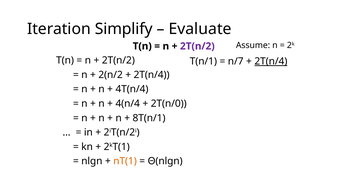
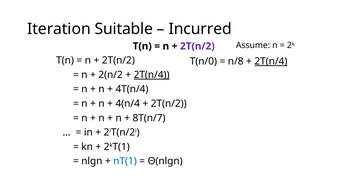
Simplify: Simplify -> Suitable
Evaluate: Evaluate -> Incurred
T(n/1: T(n/1 -> T(n/0
n/7: n/7 -> n/8
2T(n/4 at (152, 75) underline: none -> present
2T(n/0 at (169, 104): 2T(n/0 -> 2T(n/2
8T(n/1: 8T(n/1 -> 8T(n/7
nT(1 colour: orange -> blue
